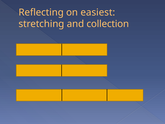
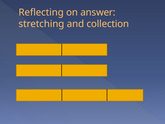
easiest: easiest -> answer
